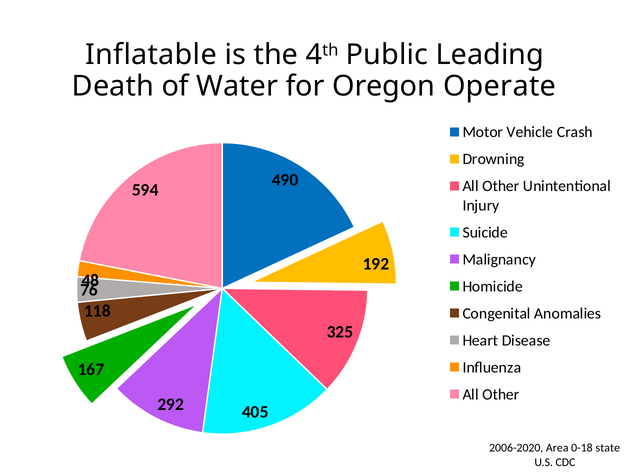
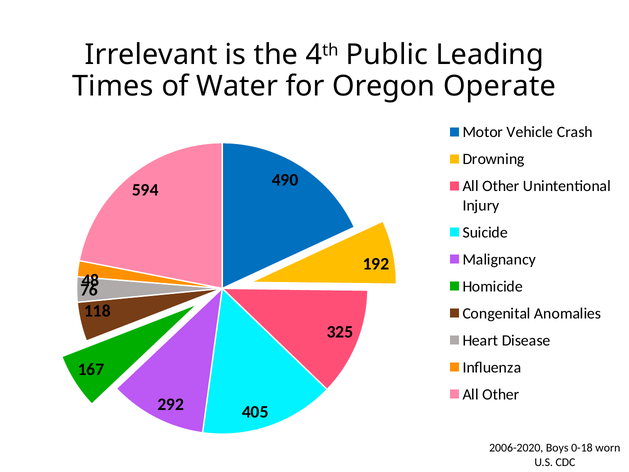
Inflatable: Inflatable -> Irrelevant
Death: Death -> Times
Area: Area -> Boys
state: state -> worn
